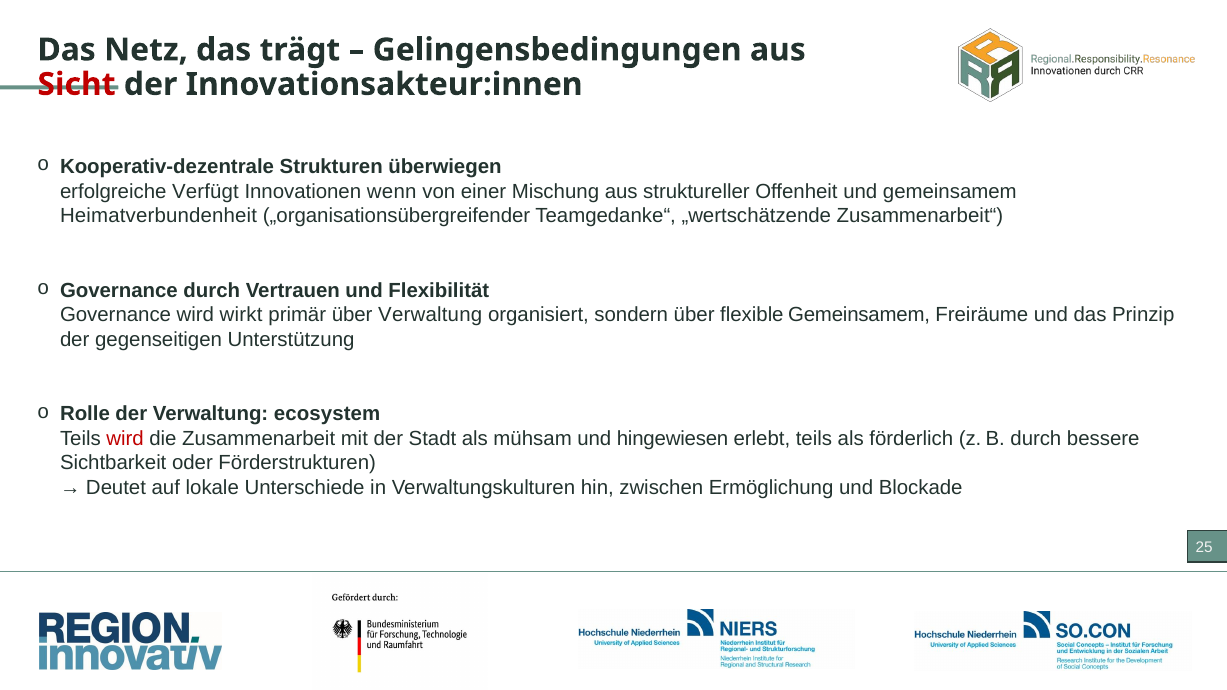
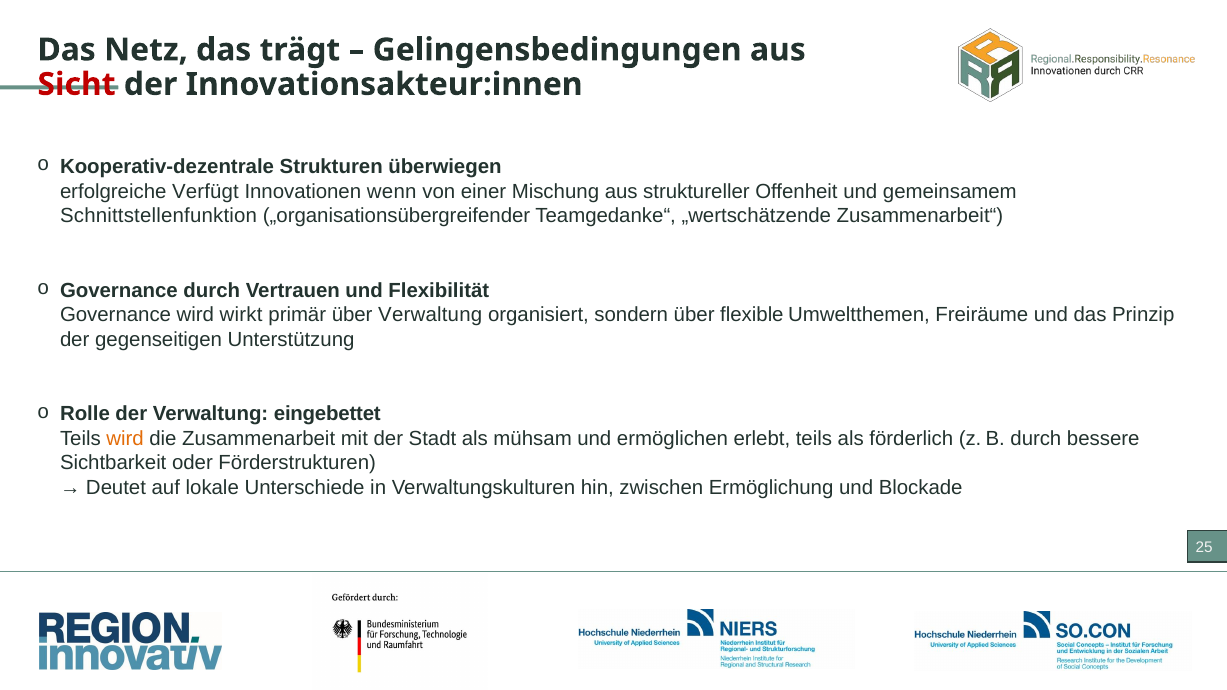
Heimatverbundenheit: Heimatverbundenheit -> Schnittstellenfunktion
flexible Gemeinsamem: Gemeinsamem -> Umweltthemen
ecosystem: ecosystem -> eingebettet
wird at (125, 439) colour: red -> orange
hingewiesen: hingewiesen -> ermöglichen
